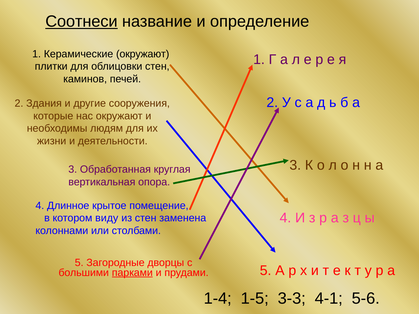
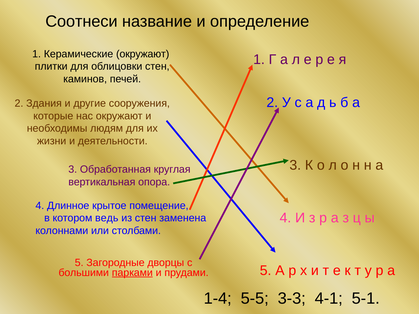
Соотнеси underline: present -> none
виду: виду -> ведь
1-5: 1-5 -> 5-5
5-6: 5-6 -> 5-1
